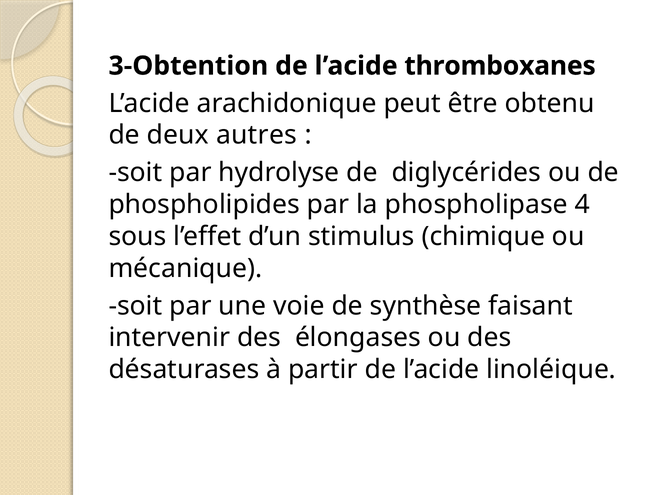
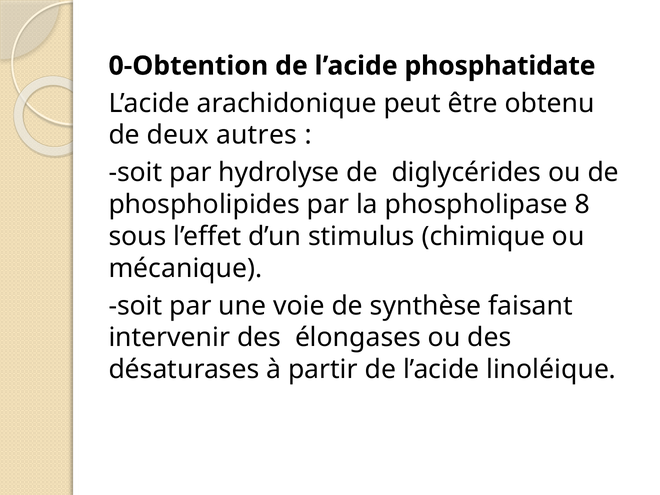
3-Obtention: 3-Obtention -> 0-Obtention
thromboxanes: thromboxanes -> phosphatidate
4: 4 -> 8
